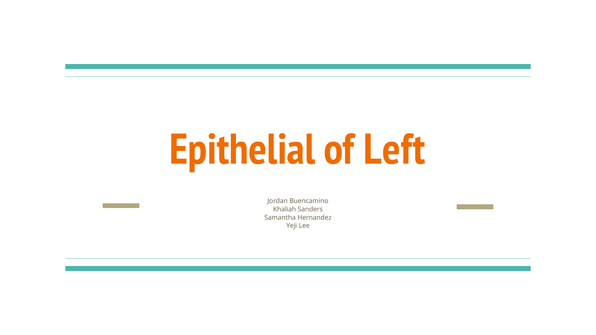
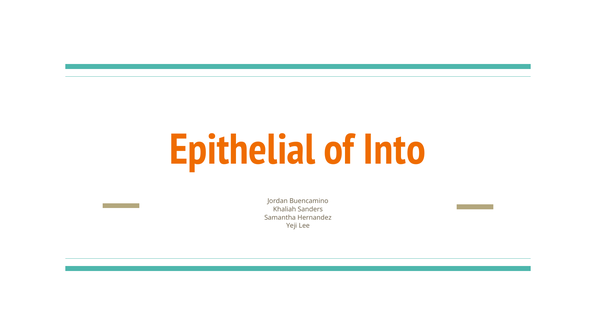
Left: Left -> Into
